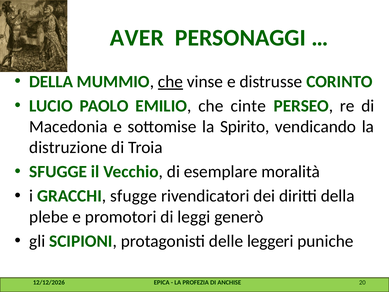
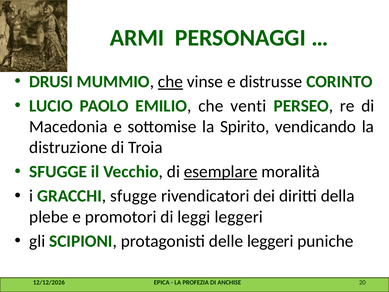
AVER: AVER -> ARMI
DELLA at (51, 82): DELLA -> DRUSI
cinte: cinte -> venti
esemplare underline: none -> present
leggi generò: generò -> leggeri
